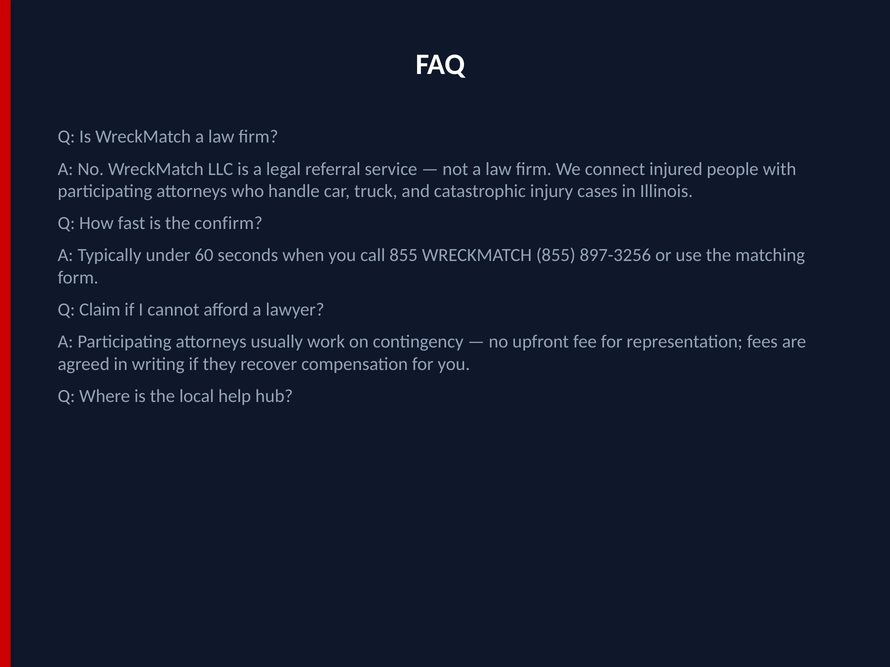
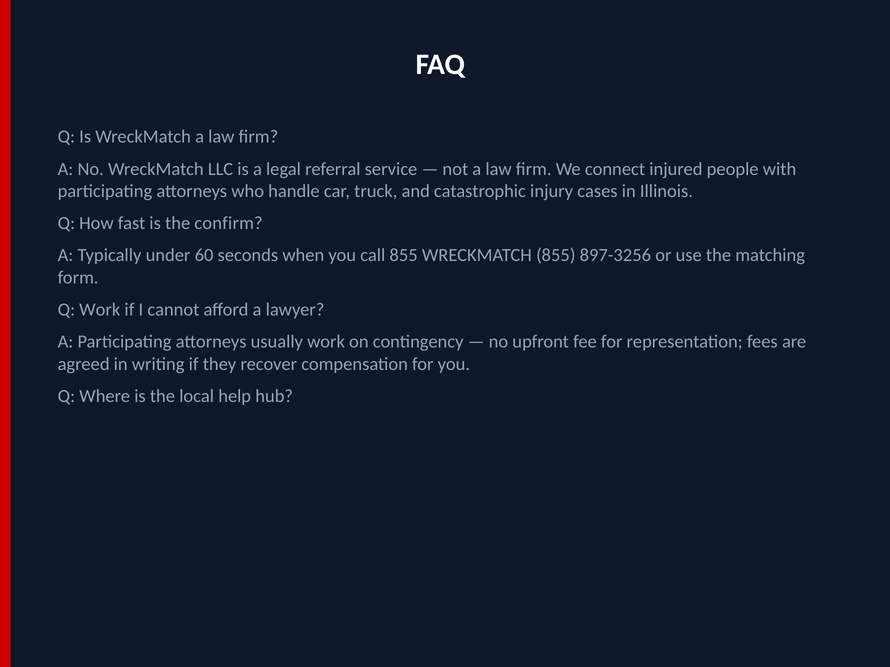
Q Claim: Claim -> Work
